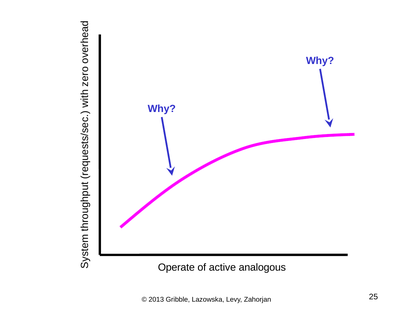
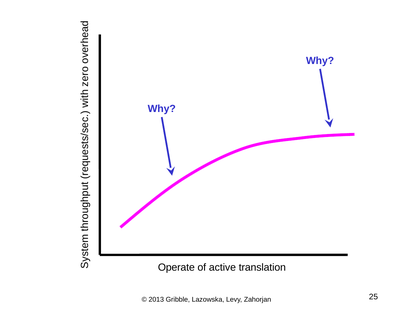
analogous: analogous -> translation
